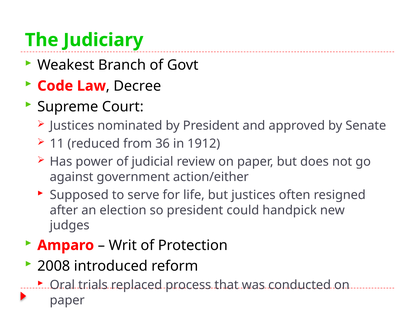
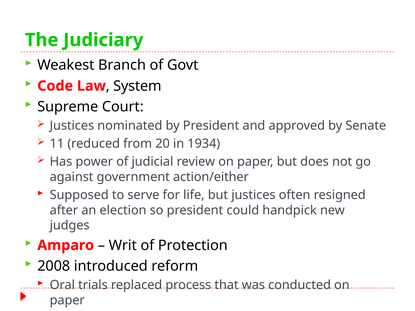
Decree: Decree -> System
36: 36 -> 20
1912: 1912 -> 1934
